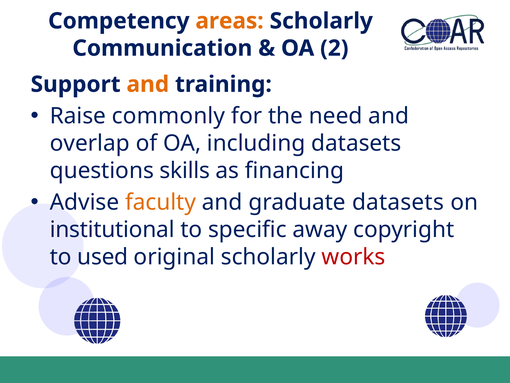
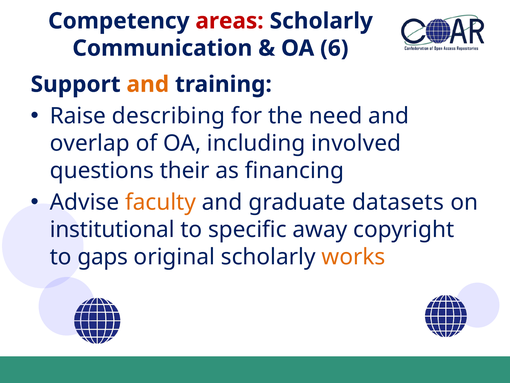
areas colour: orange -> red
2: 2 -> 6
commonly: commonly -> describing
including datasets: datasets -> involved
skills: skills -> their
used: used -> gaps
works colour: red -> orange
